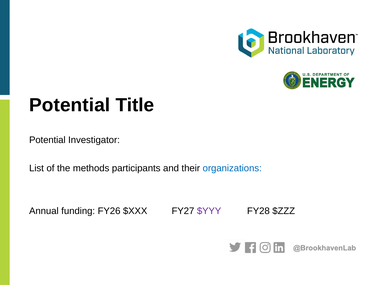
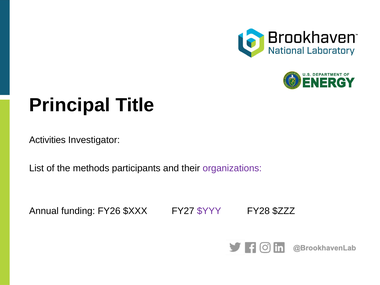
Potential at (70, 105): Potential -> Principal
Potential at (47, 140): Potential -> Activities
organizations colour: blue -> purple
